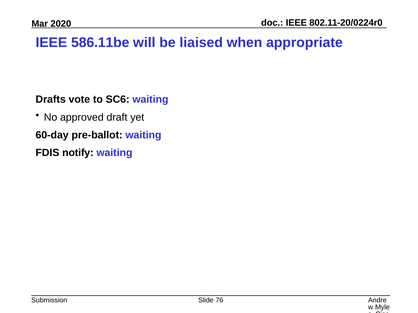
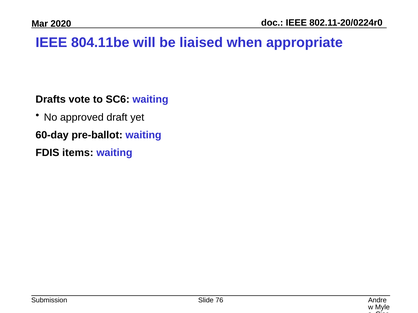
586.11be: 586.11be -> 804.11be
notify: notify -> items
